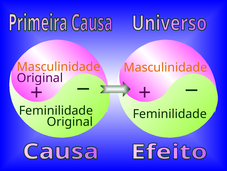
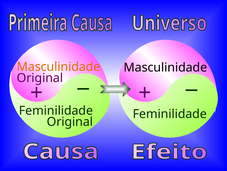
Masculinidade at (165, 67) colour: orange -> black
